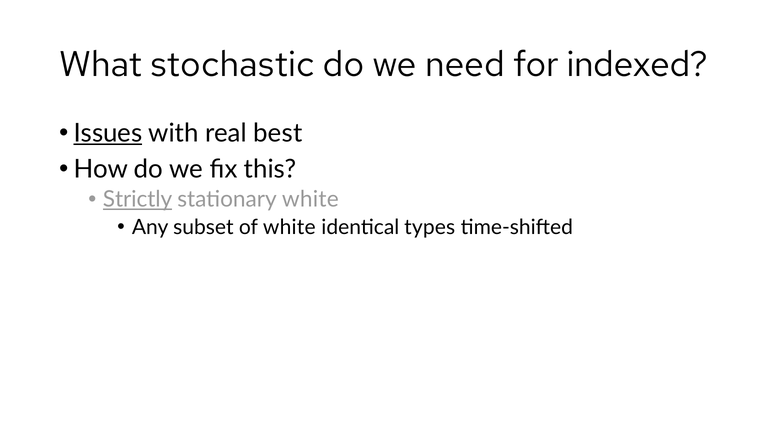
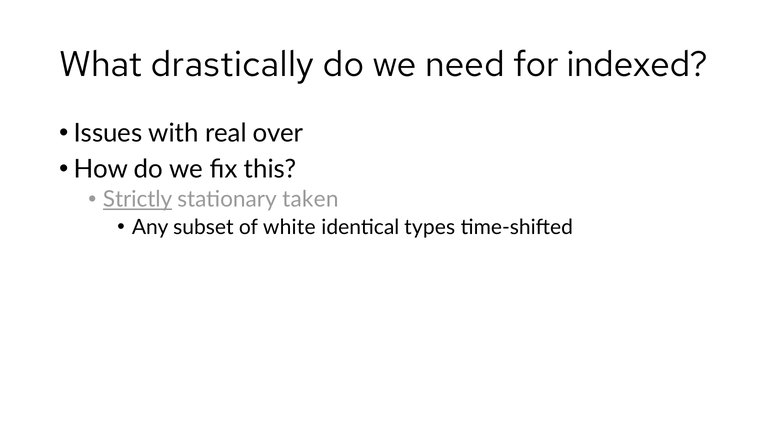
stochastic: stochastic -> drastically
Issues underline: present -> none
best: best -> over
stationary white: white -> taken
